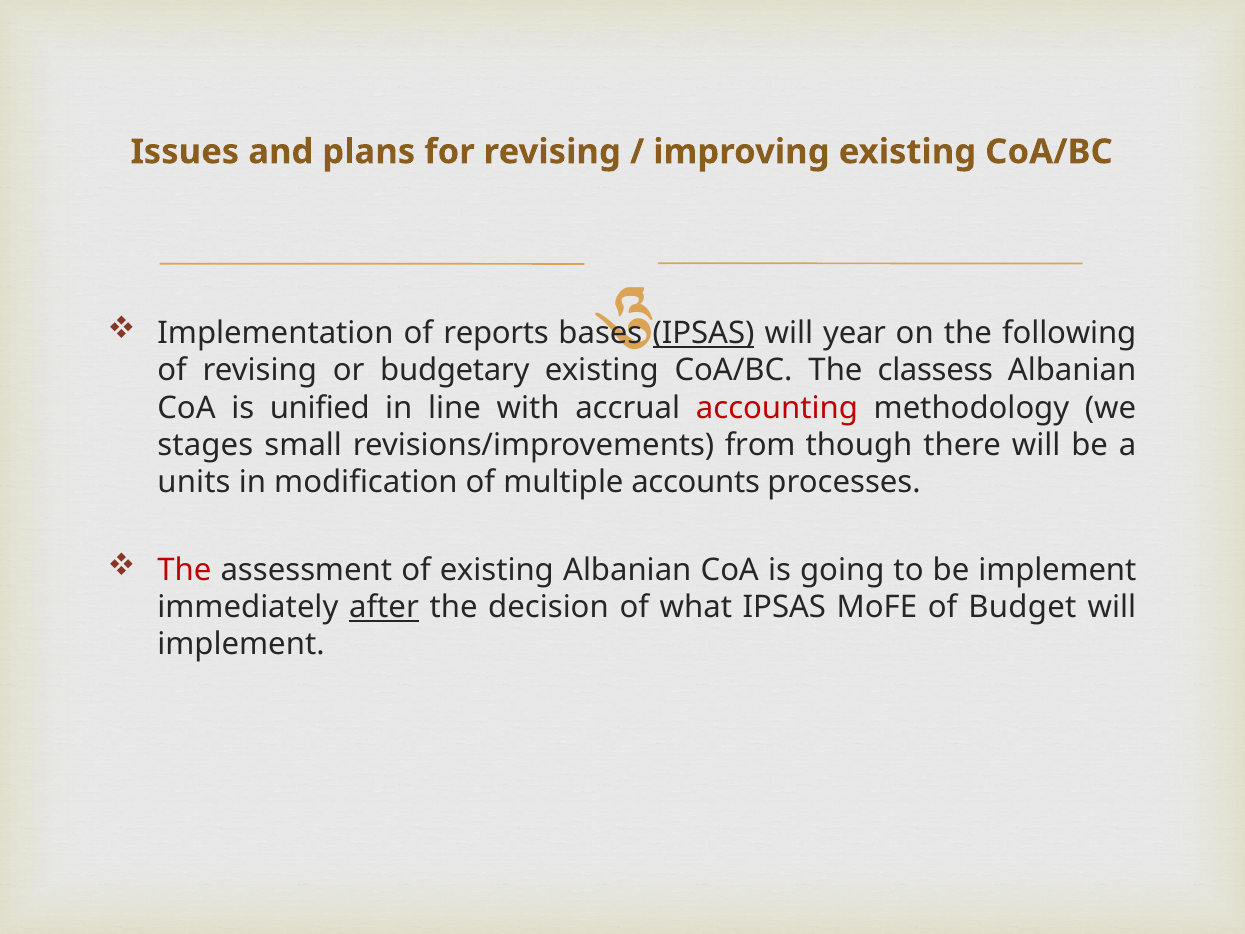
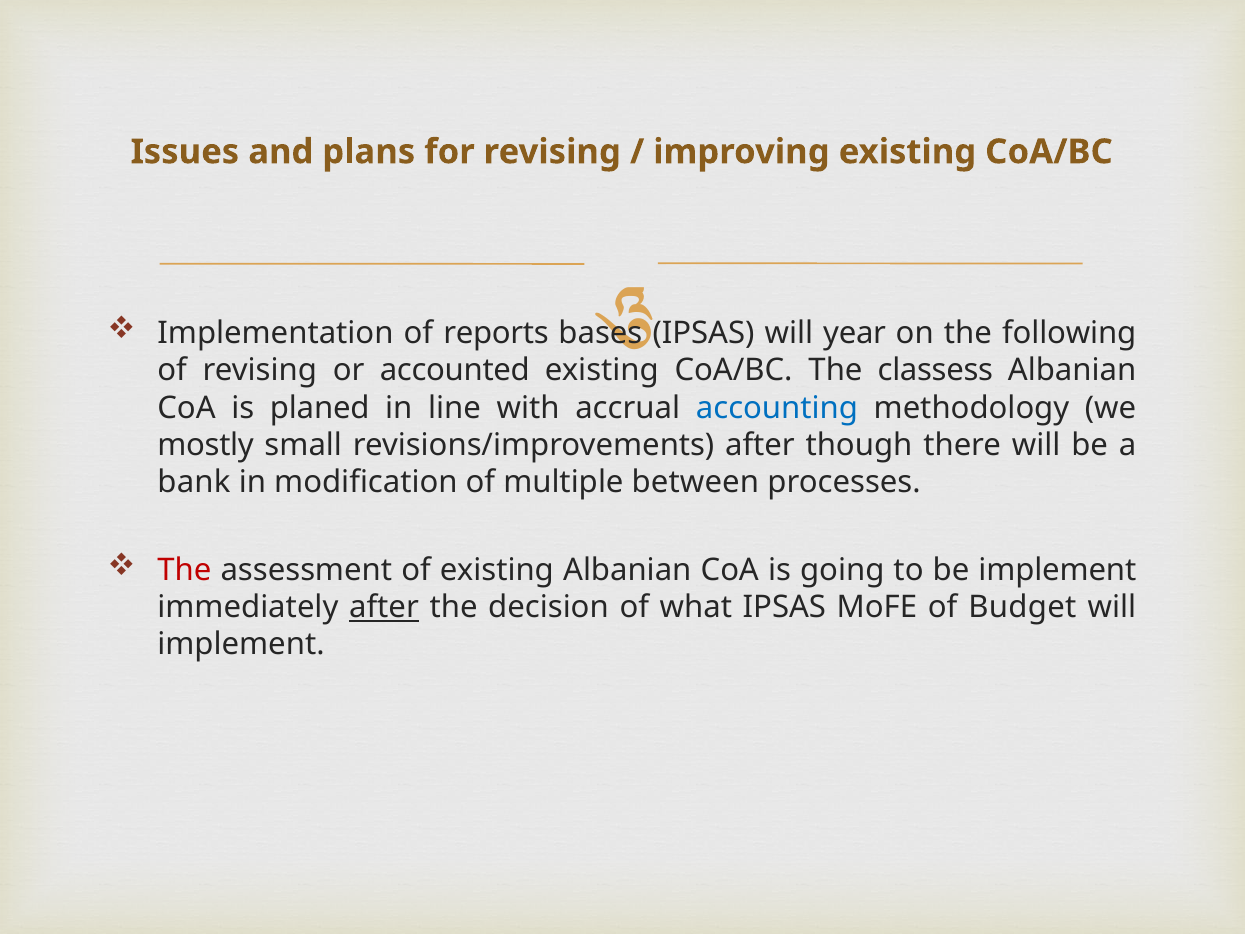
IPSAS at (704, 333) underline: present -> none
budgetary: budgetary -> accounted
unified: unified -> planed
accounting colour: red -> blue
stages: stages -> mostly
revisions/improvements from: from -> after
units: units -> bank
accounts: accounts -> between
